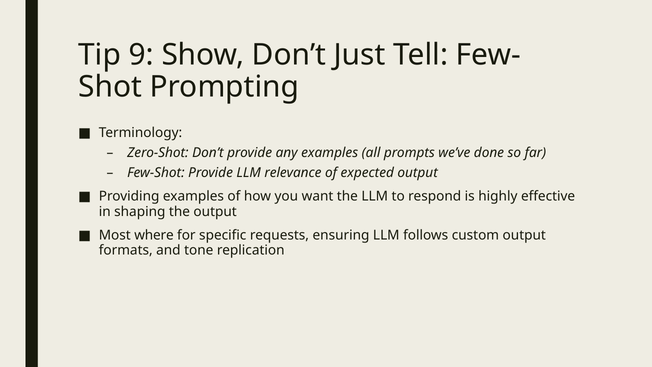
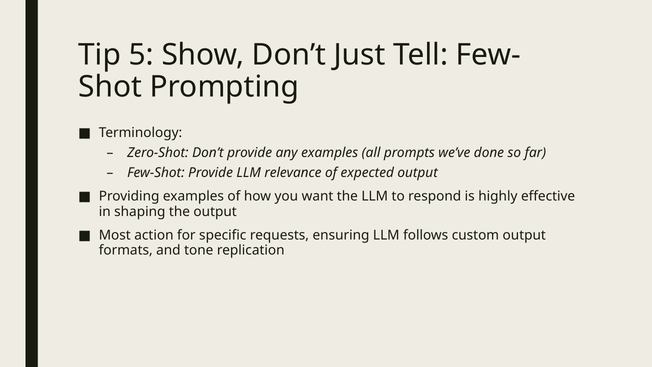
9: 9 -> 5
where: where -> action
